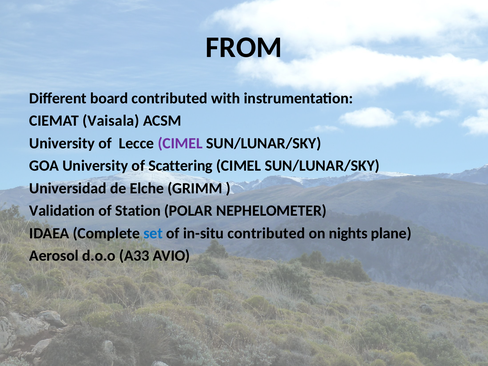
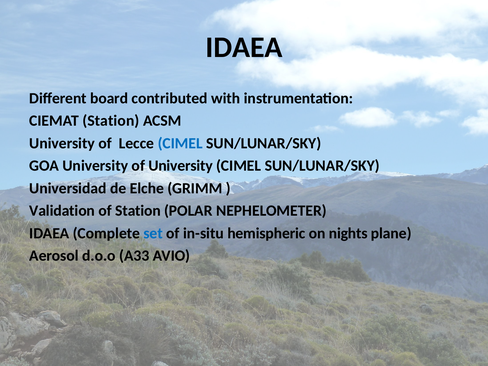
FROM at (244, 47): FROM -> IDAEA
CIEMAT Vaisala: Vaisala -> Station
CIMEL at (180, 143) colour: purple -> blue
of Scattering: Scattering -> University
in-situ contributed: contributed -> hemispheric
